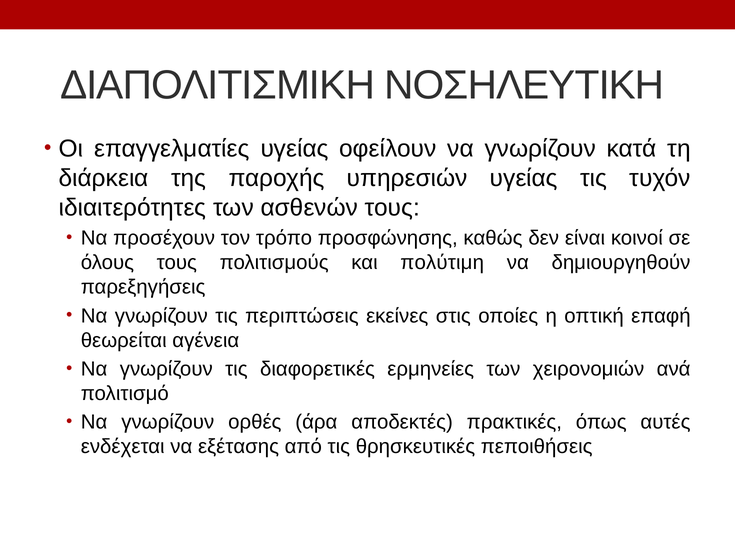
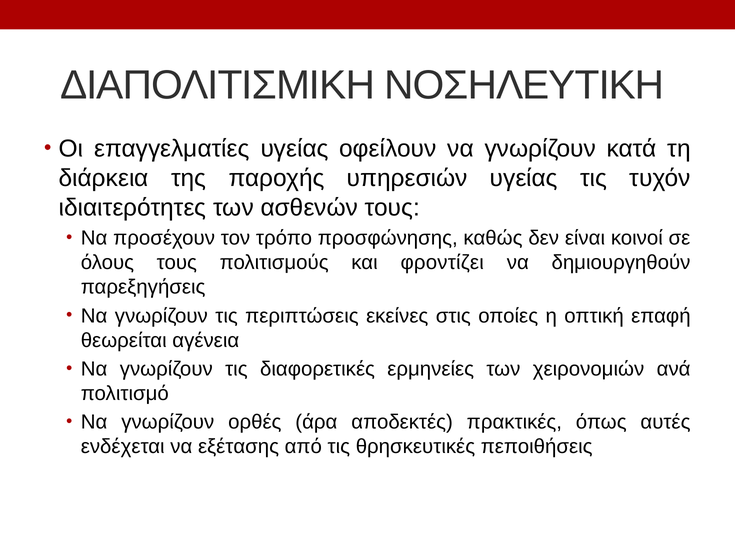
πολύτιμη: πολύτιμη -> φροντίζει
